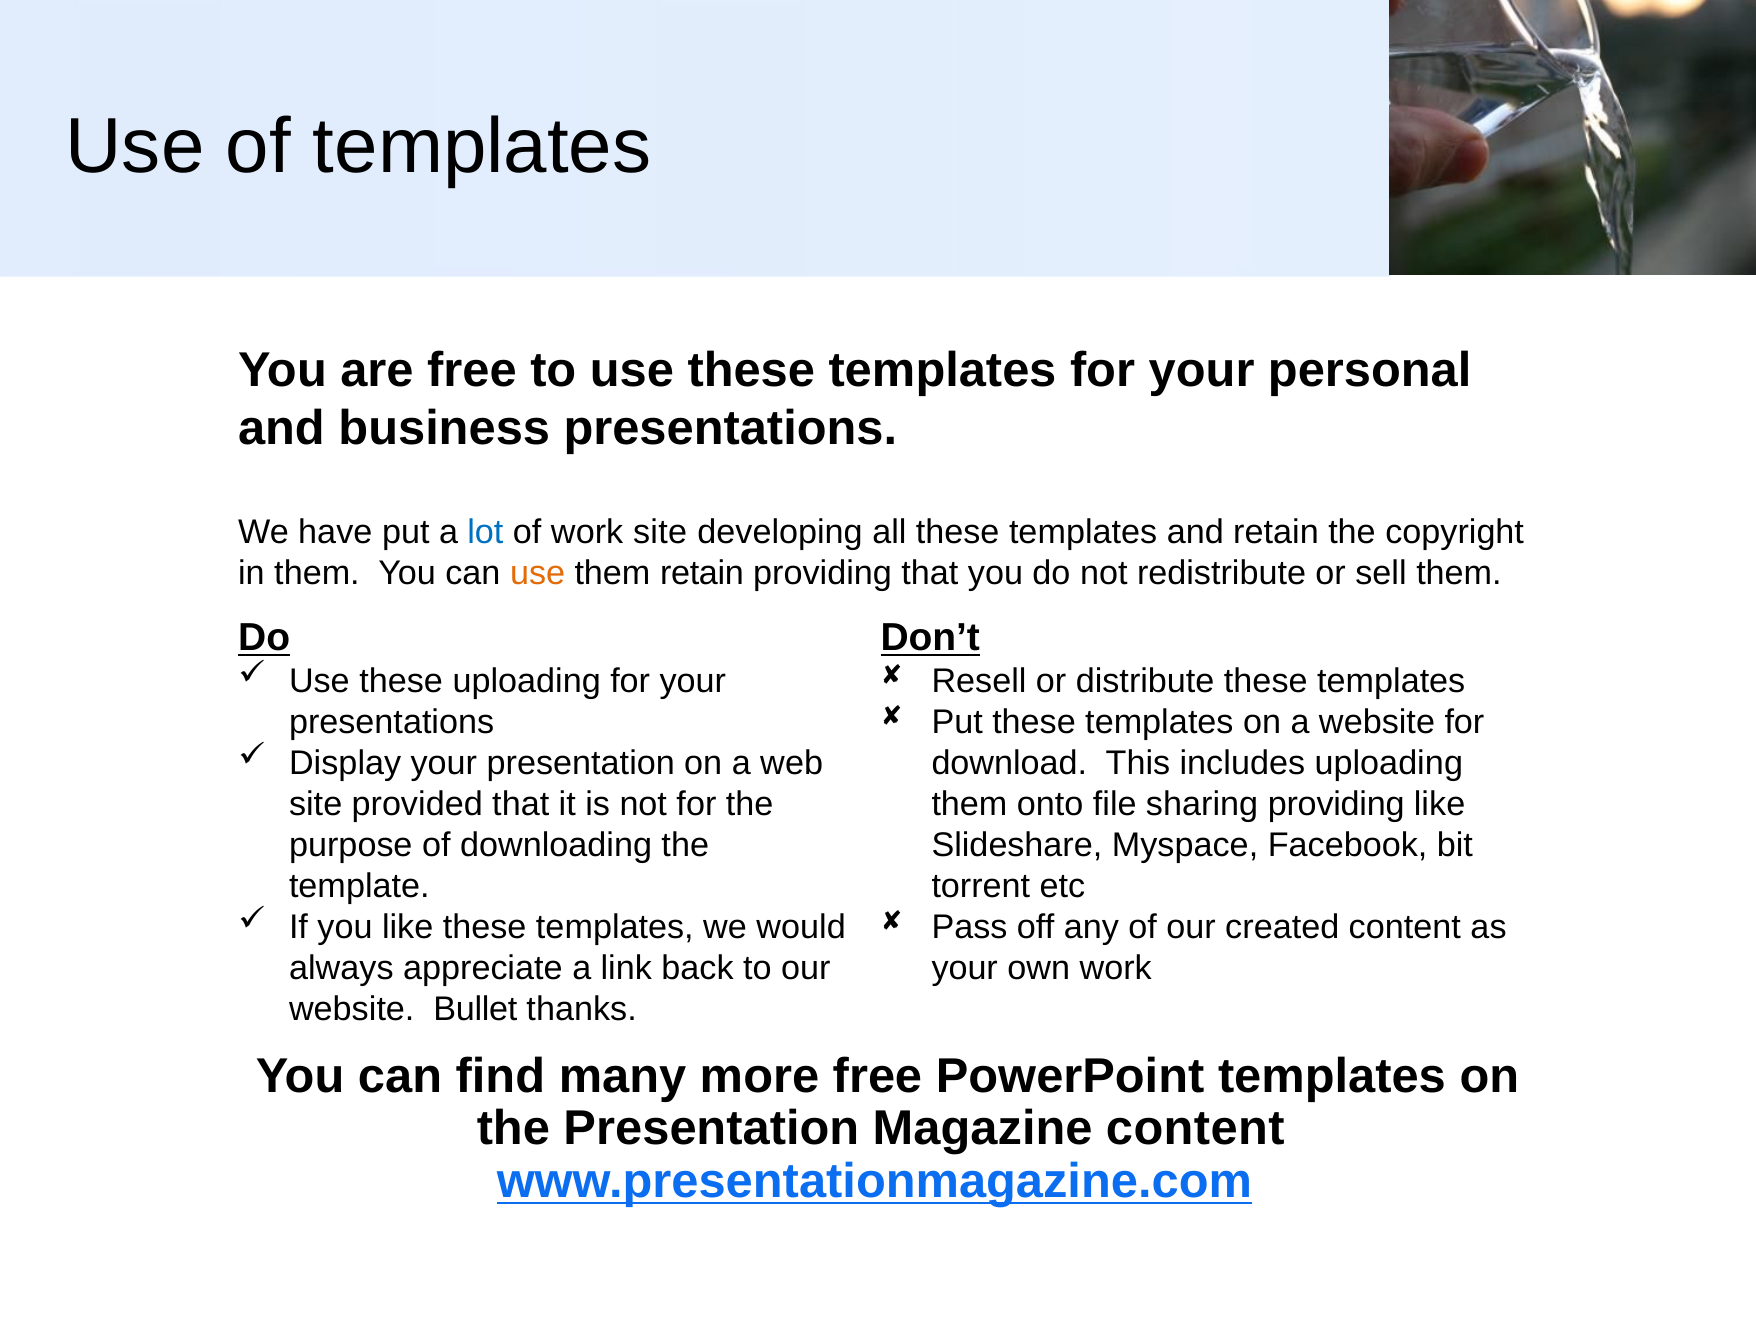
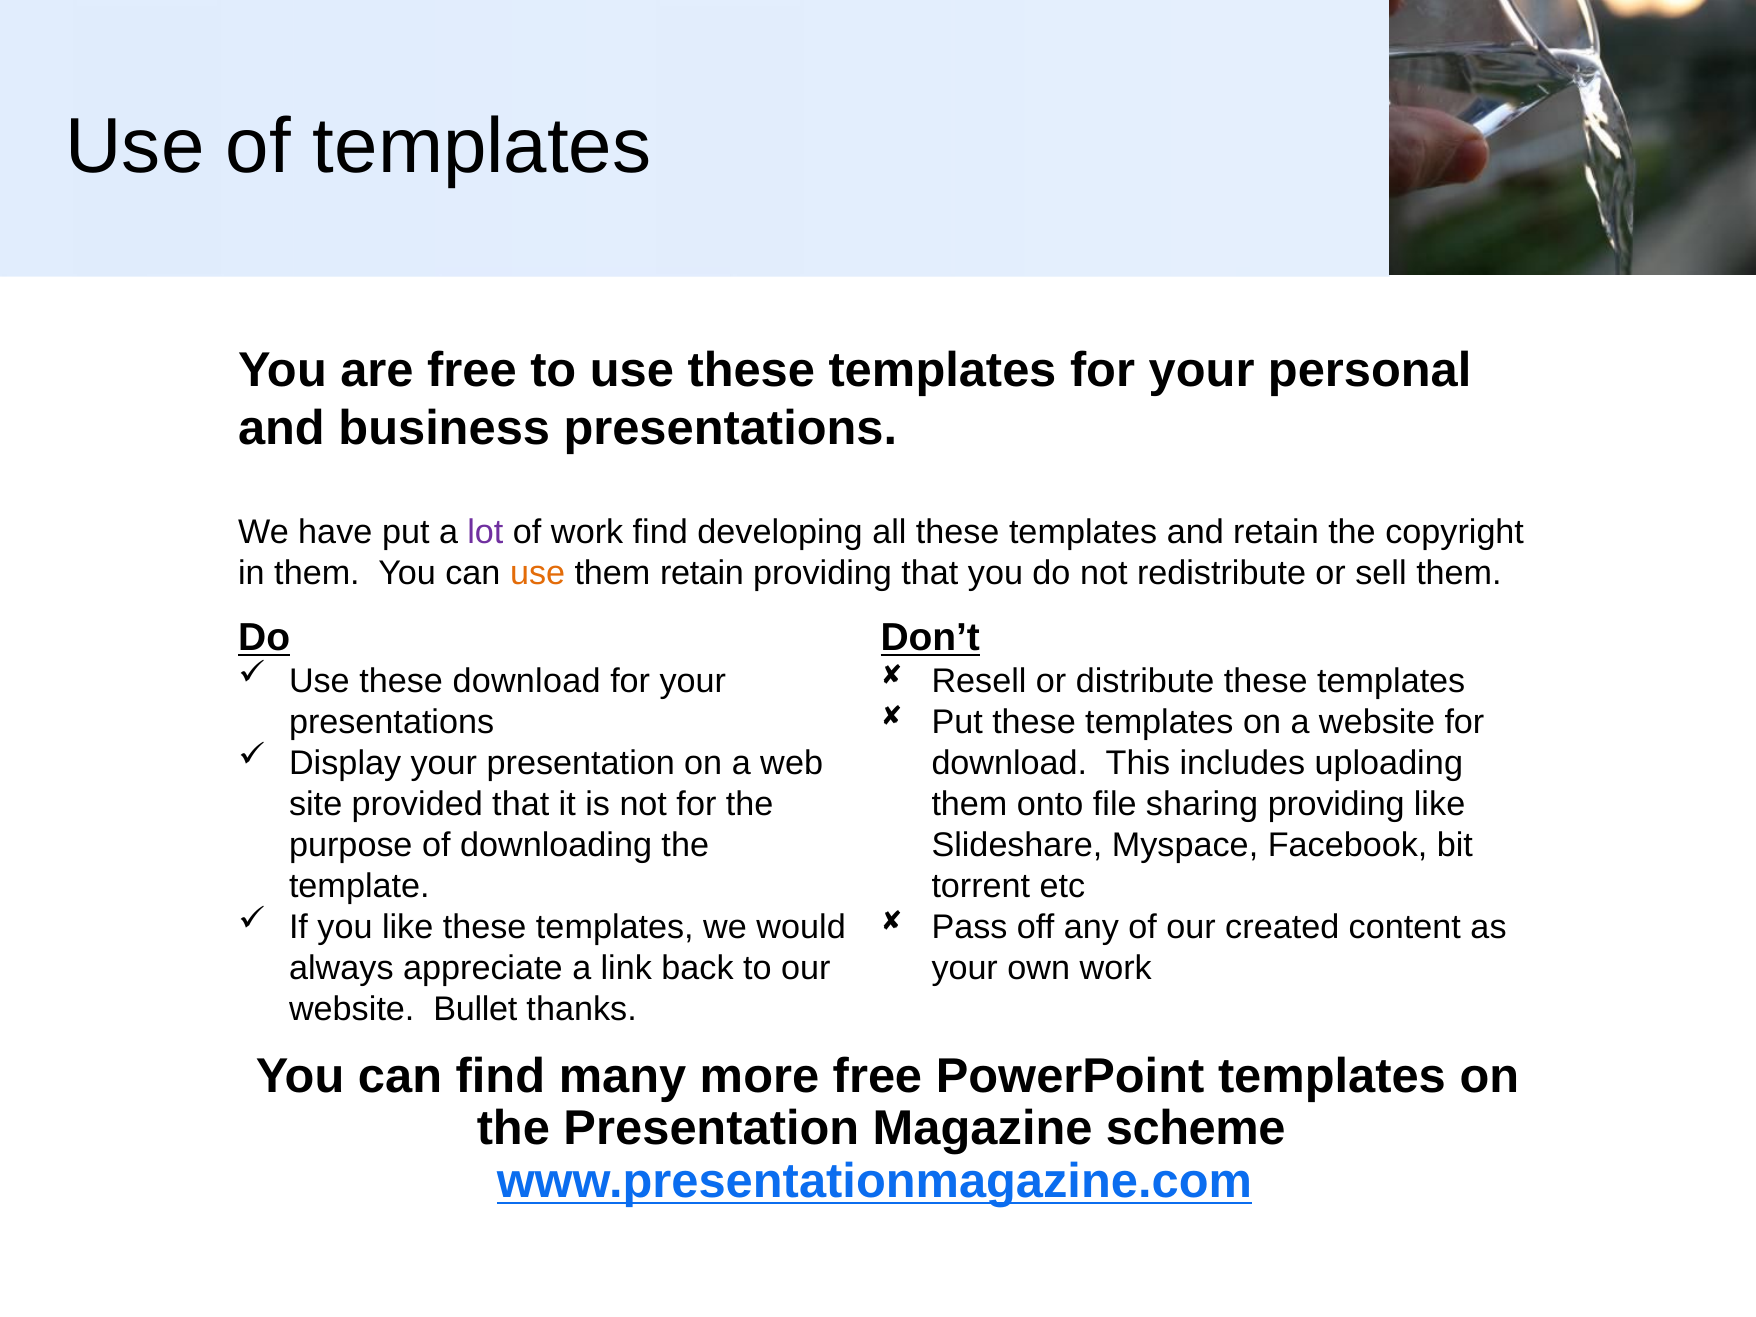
lot colour: blue -> purple
work site: site -> find
these uploading: uploading -> download
Magazine content: content -> scheme
